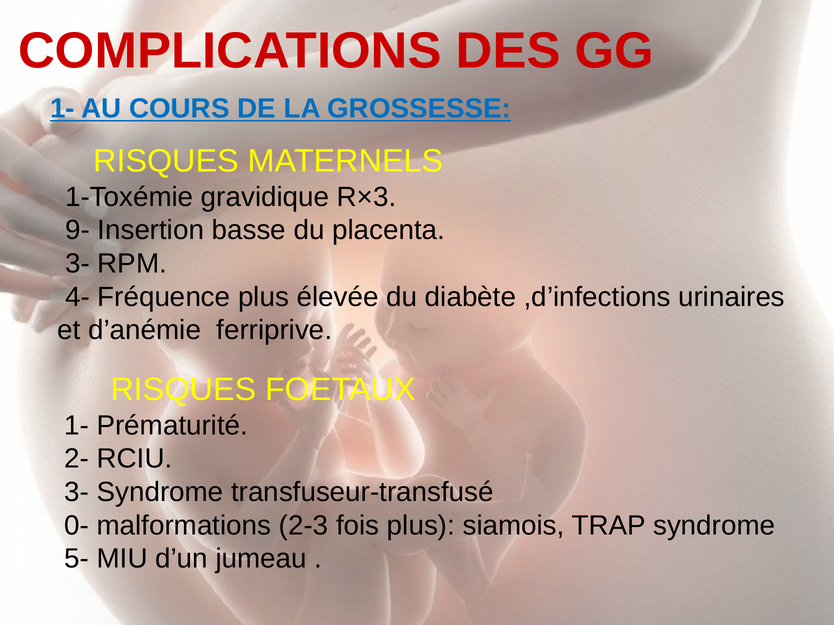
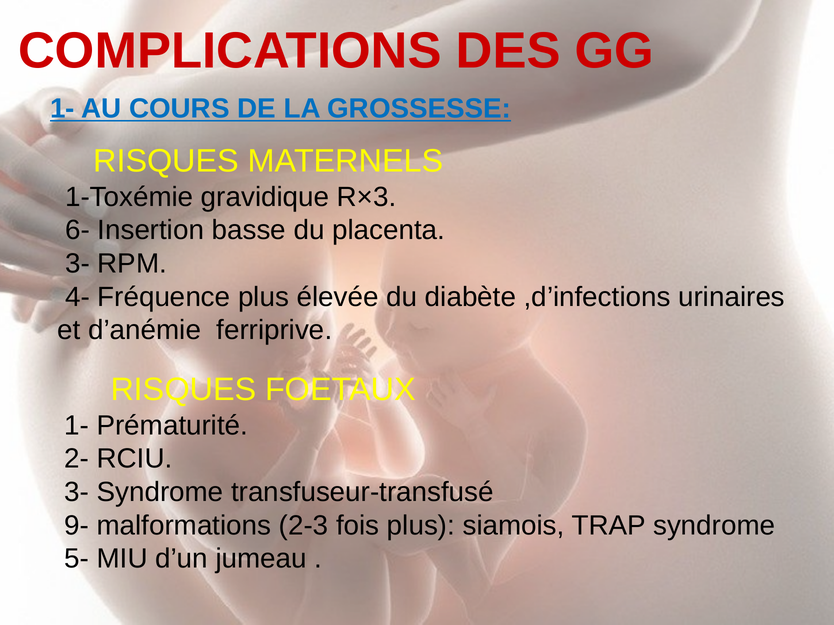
9-: 9- -> 6-
0-: 0- -> 9-
